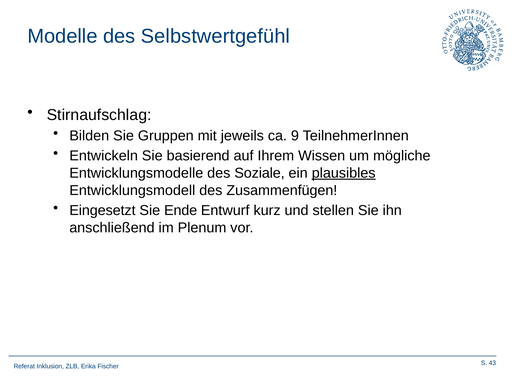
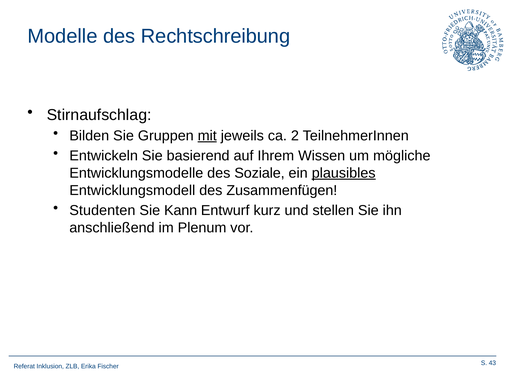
Selbstwertgefühl: Selbstwertgefühl -> Rechtschreibung
mit underline: none -> present
9: 9 -> 2
Eingesetzt: Eingesetzt -> Studenten
Ende: Ende -> Kann
